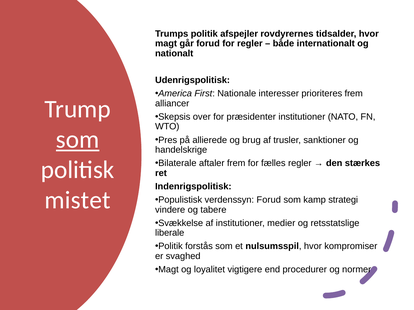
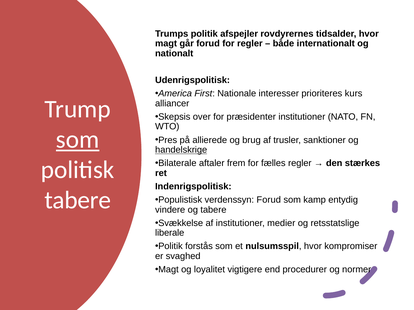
prioriteres frem: frem -> kurs
handelskrige underline: none -> present
mistet at (78, 201): mistet -> tabere
strategi: strategi -> entydig
